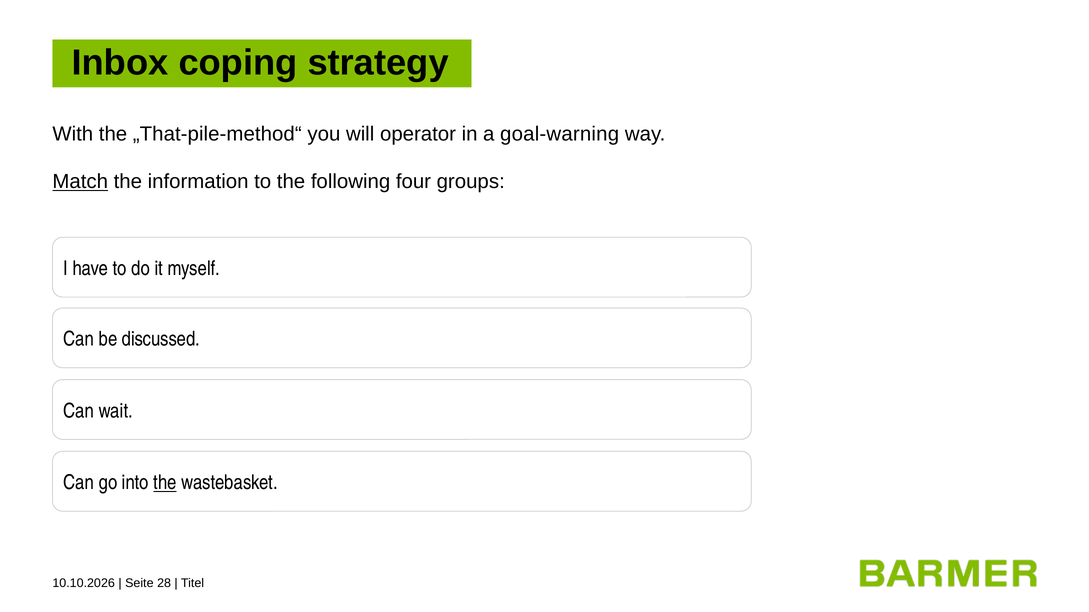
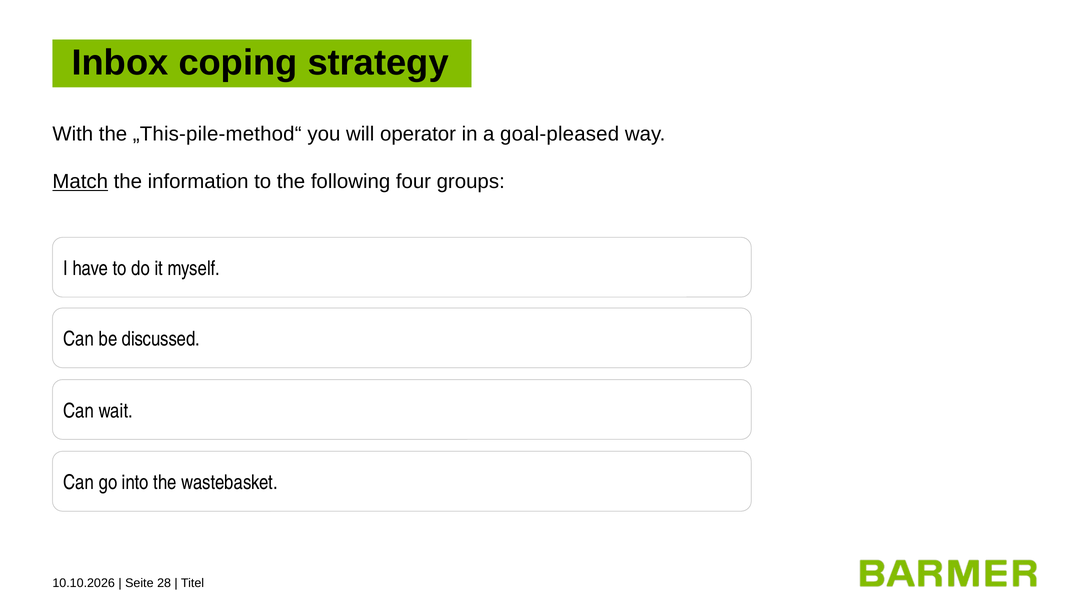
„That-pile-method“: „That-pile-method“ -> „This-pile-method“
goal-warning: goal-warning -> goal-pleased
the at (165, 483) underline: present -> none
